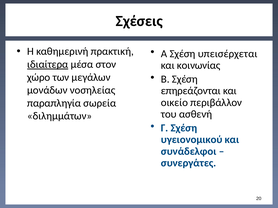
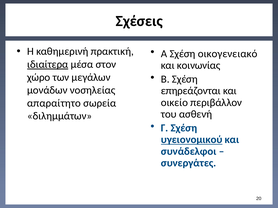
υπεισέρχεται: υπεισέρχεται -> οικογενειακό
παραπληγία: παραπληγία -> απαραίτητο
υγειονομικού underline: none -> present
